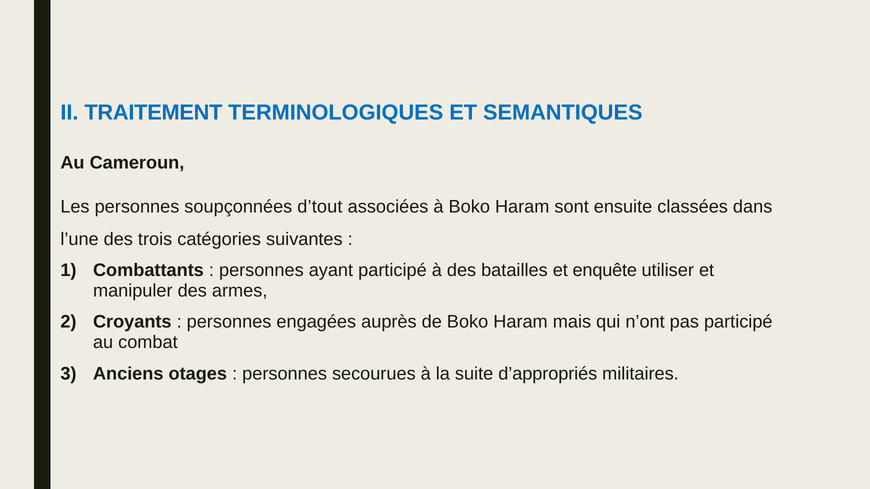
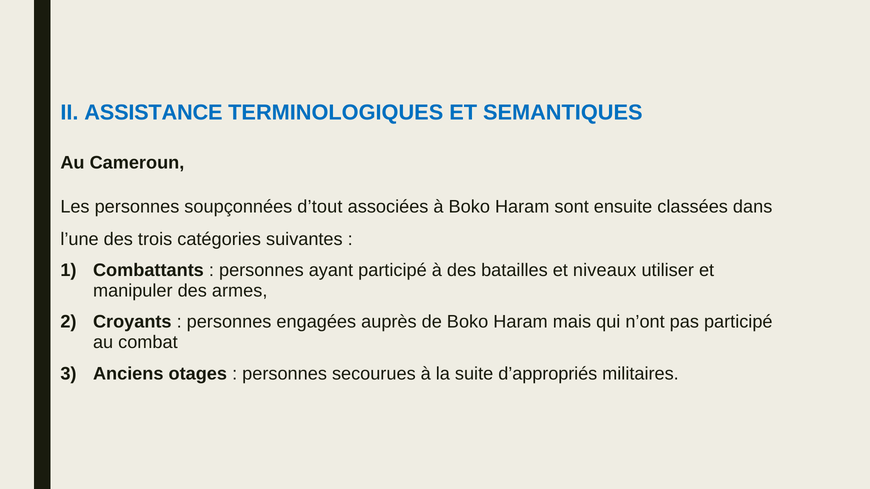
TRAITEMENT: TRAITEMENT -> ASSISTANCE
enquête: enquête -> niveaux
